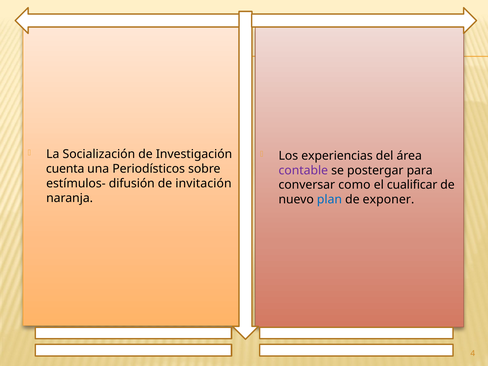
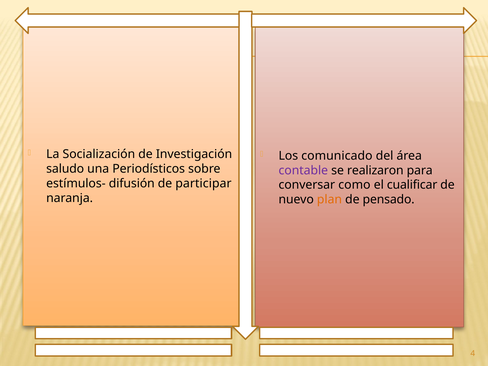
experiencias: experiencias -> comunicado
cuenta: cuenta -> saludo
postergar: postergar -> realizaron
invitación: invitación -> participar
plan colour: blue -> orange
exponer: exponer -> pensado
